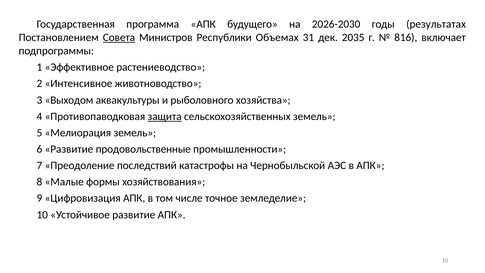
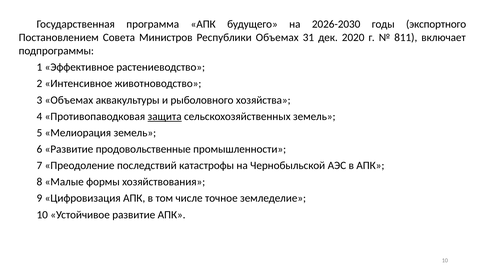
результатах: результатах -> экспортного
Совета underline: present -> none
2035: 2035 -> 2020
816: 816 -> 811
3 Выходом: Выходом -> Объемах
